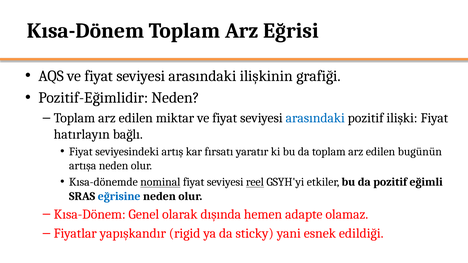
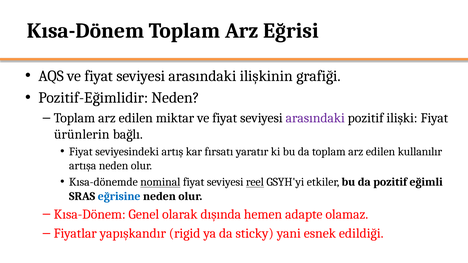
arasındaki at (315, 118) colour: blue -> purple
hatırlayın: hatırlayın -> ürünlerin
bugünün: bugünün -> kullanılır
